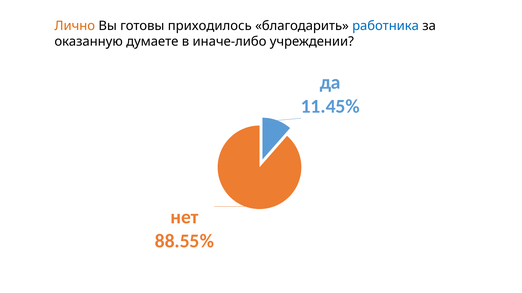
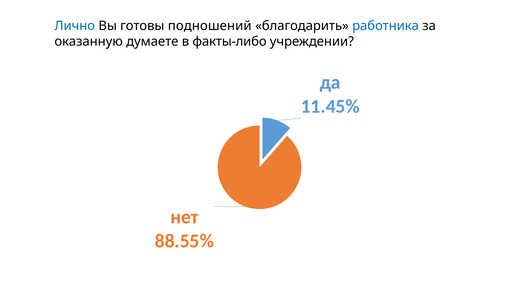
Лично colour: orange -> blue
приходилось: приходилось -> подношений
иначе-либо: иначе-либо -> факты-либо
